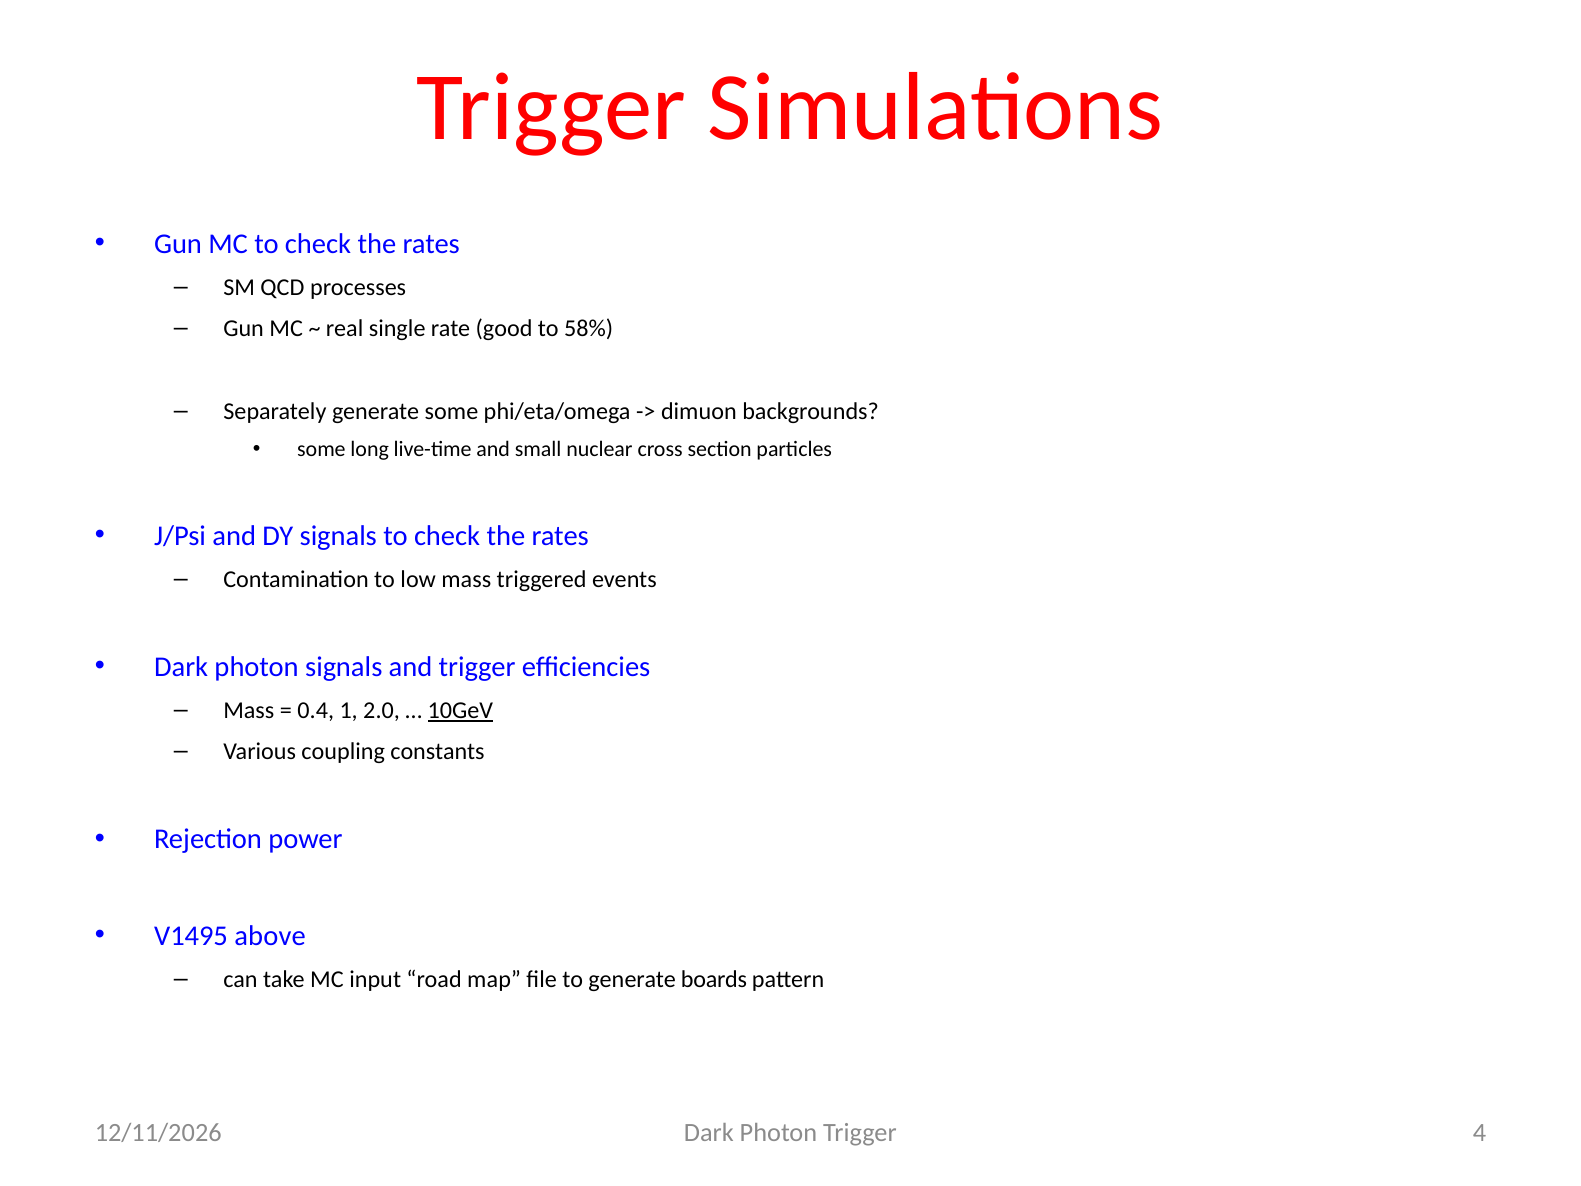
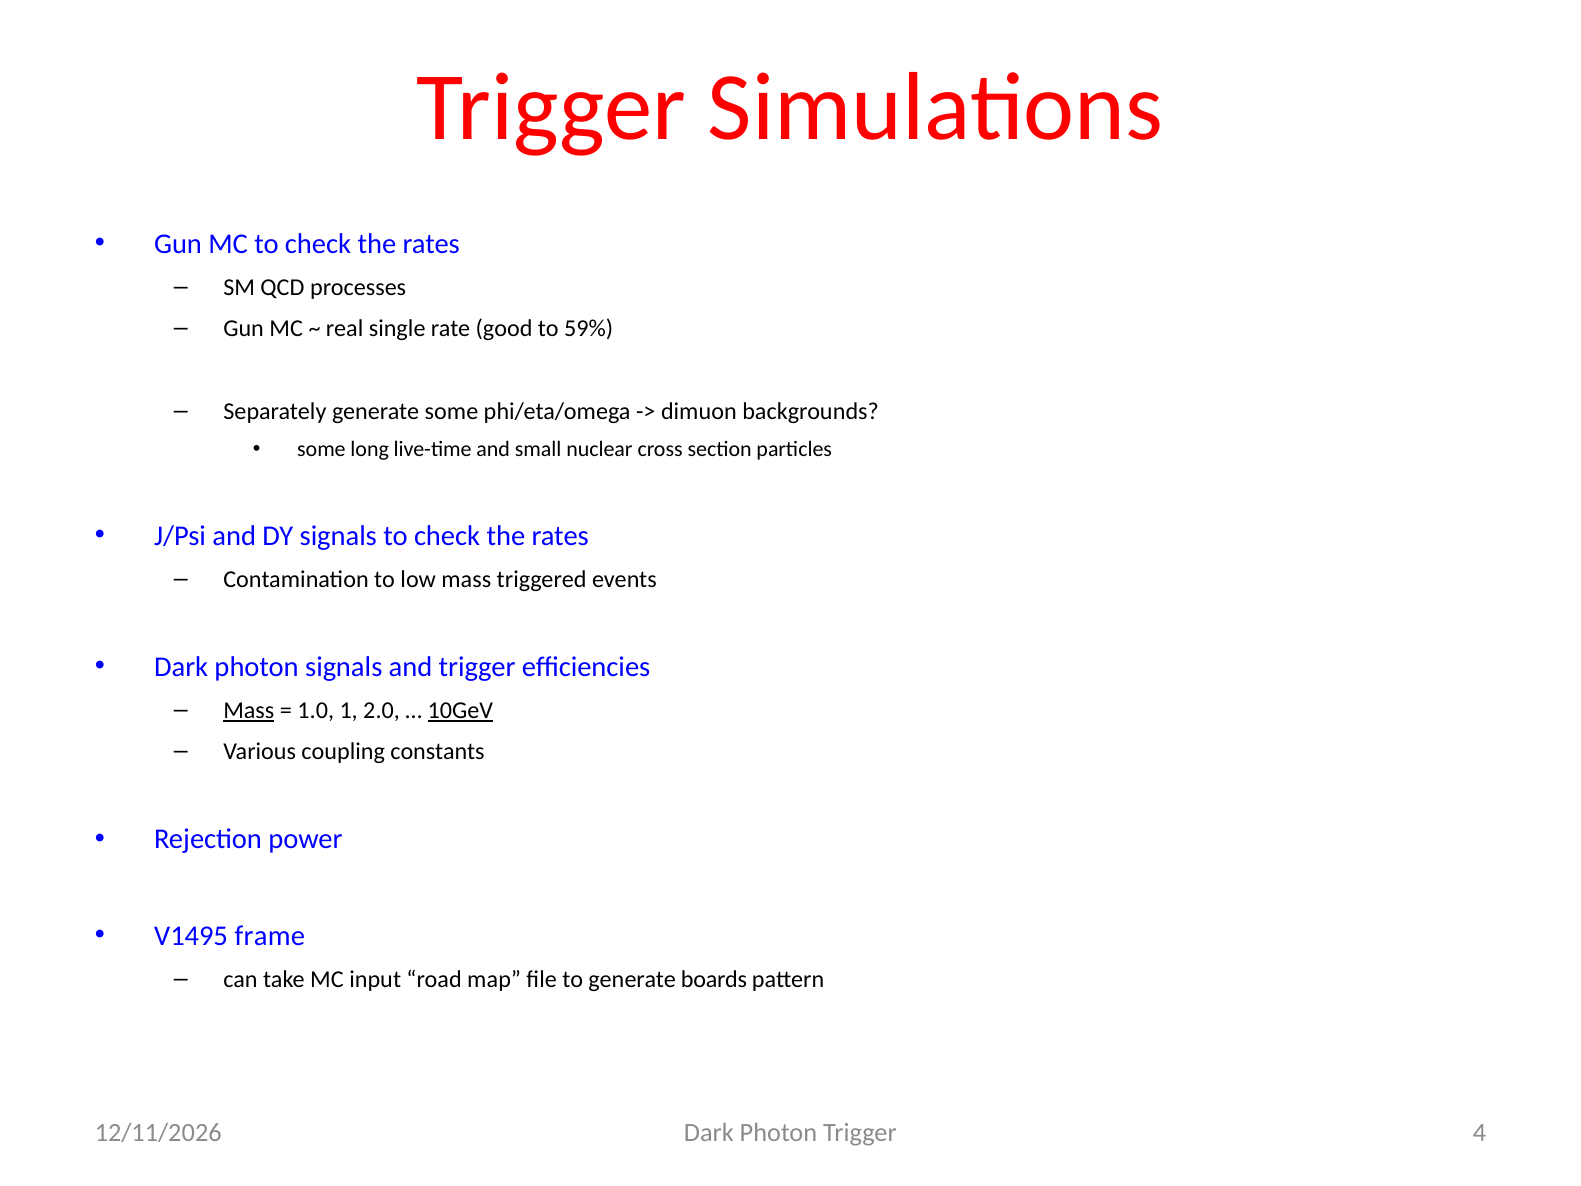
58%: 58% -> 59%
Mass at (249, 710) underline: none -> present
0.4: 0.4 -> 1.0
above: above -> frame
